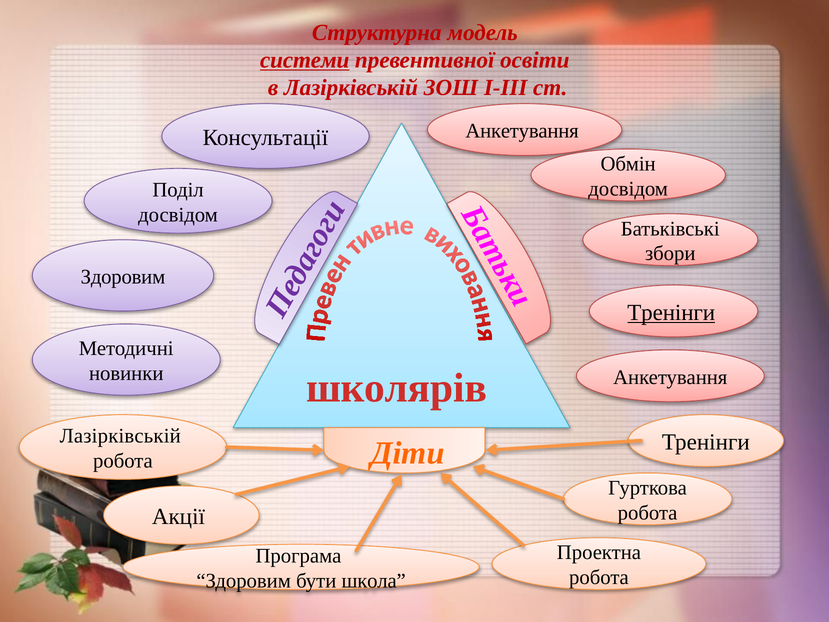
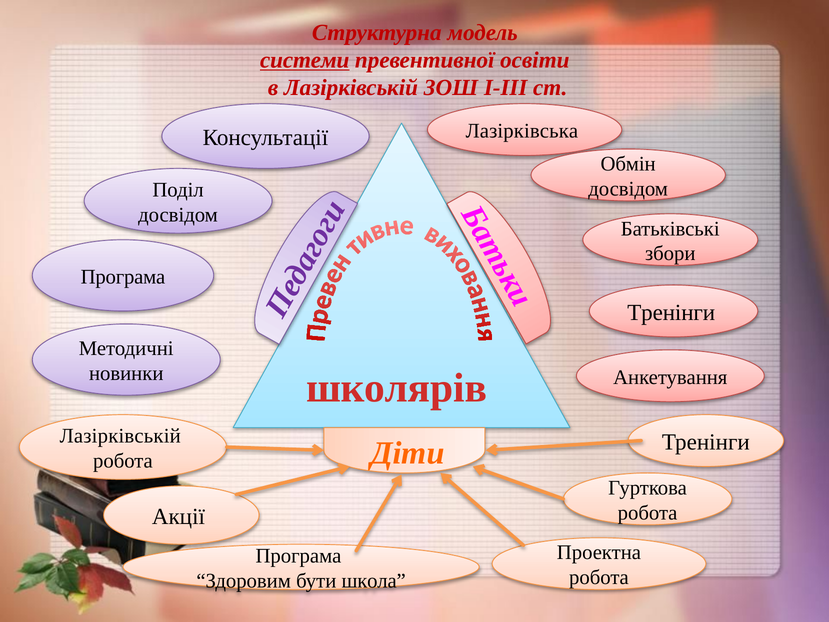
Анкетування at (522, 131): Анкетування -> Лазірківська
Здоровим at (123, 277): Здоровим -> Програма
Тренінги at (671, 312) underline: present -> none
